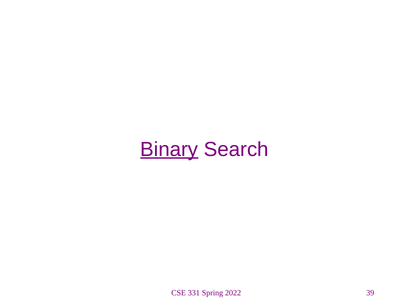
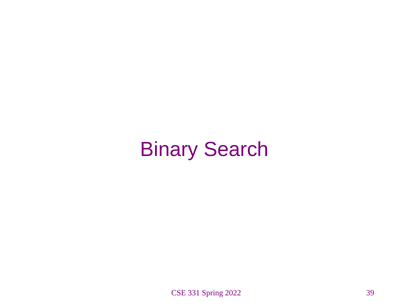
Binary underline: present -> none
